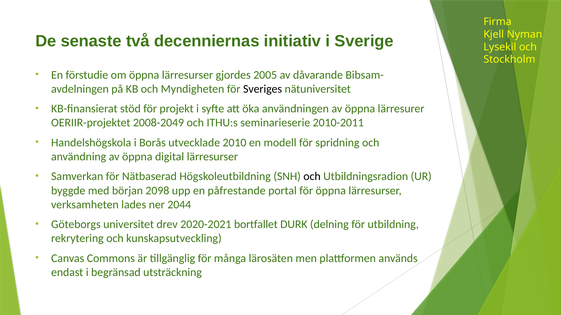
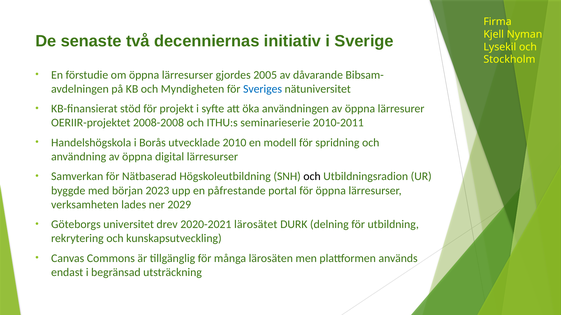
Sveriges colour: black -> blue
2008-2049: 2008-2049 -> 2008-2008
2098: 2098 -> 2023
2044: 2044 -> 2029
bortfallet: bortfallet -> lärosätet
